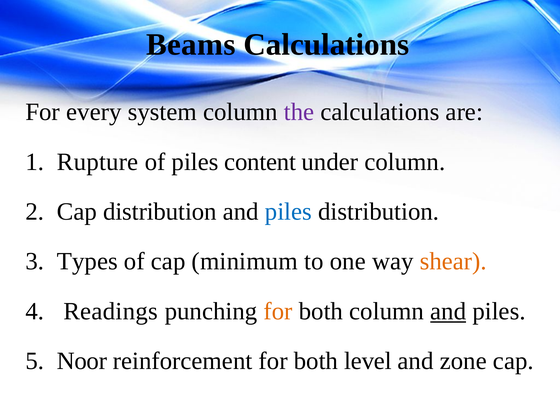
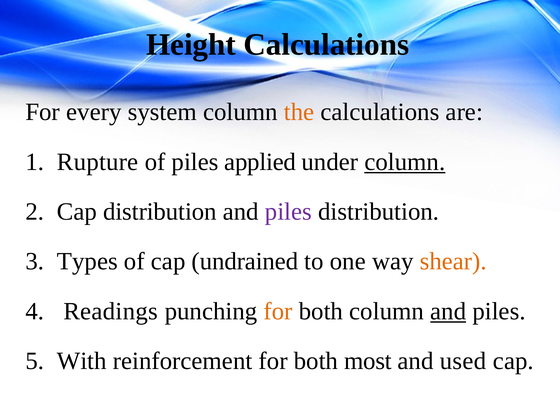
Beams: Beams -> Height
the colour: purple -> orange
content: content -> applied
column at (405, 162) underline: none -> present
piles at (288, 212) colour: blue -> purple
minimum: minimum -> undrained
Noor: Noor -> With
level: level -> most
zone: zone -> used
